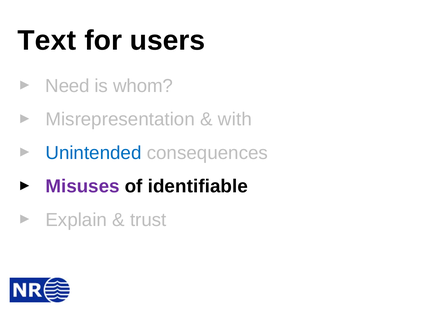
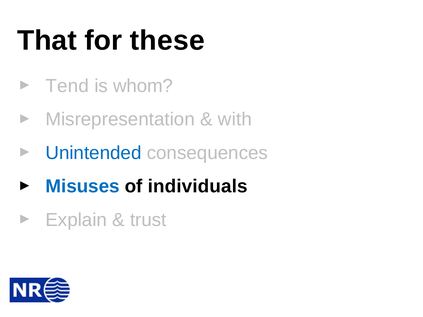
Text: Text -> That
users: users -> these
Need: Need -> Tend
Misuses colour: purple -> blue
identifiable: identifiable -> individuals
